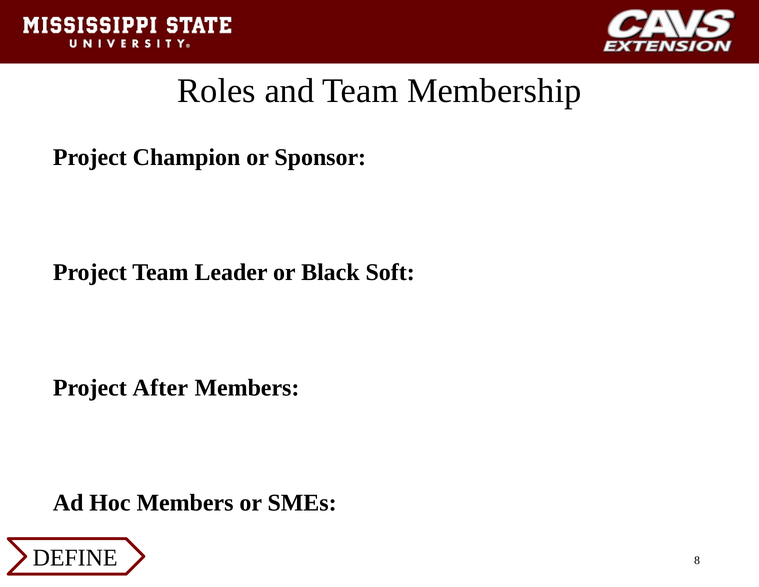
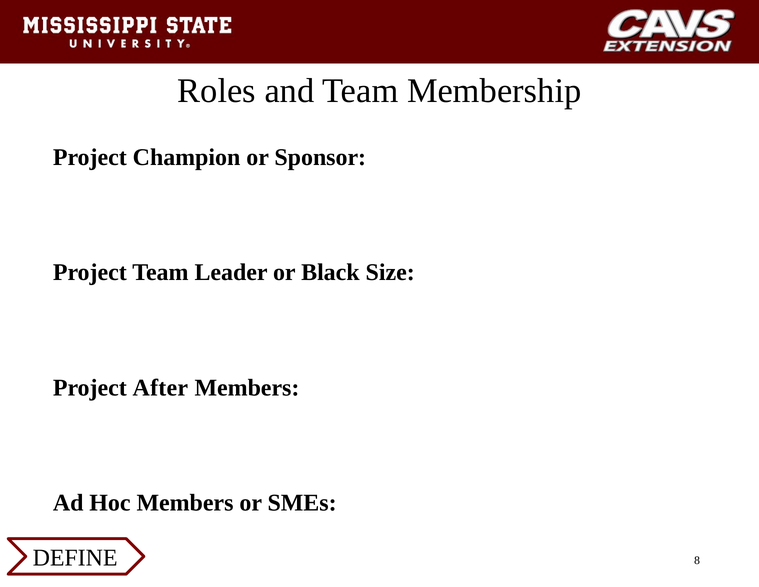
Soft: Soft -> Size
